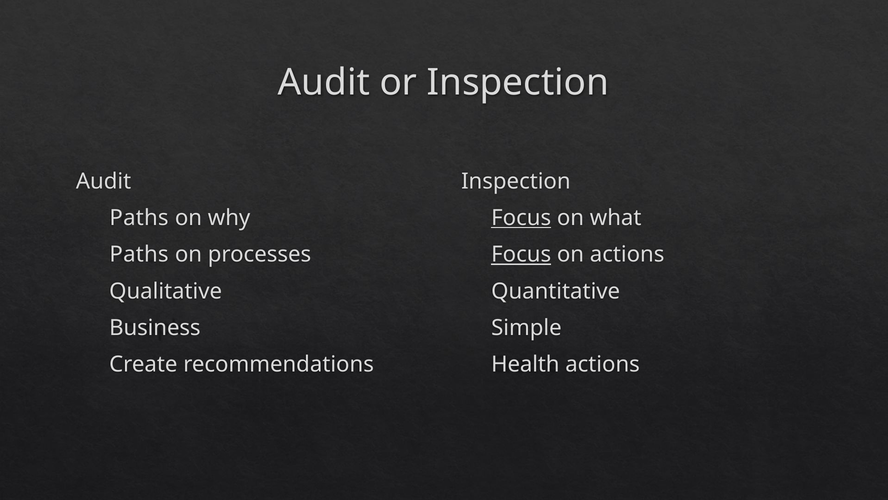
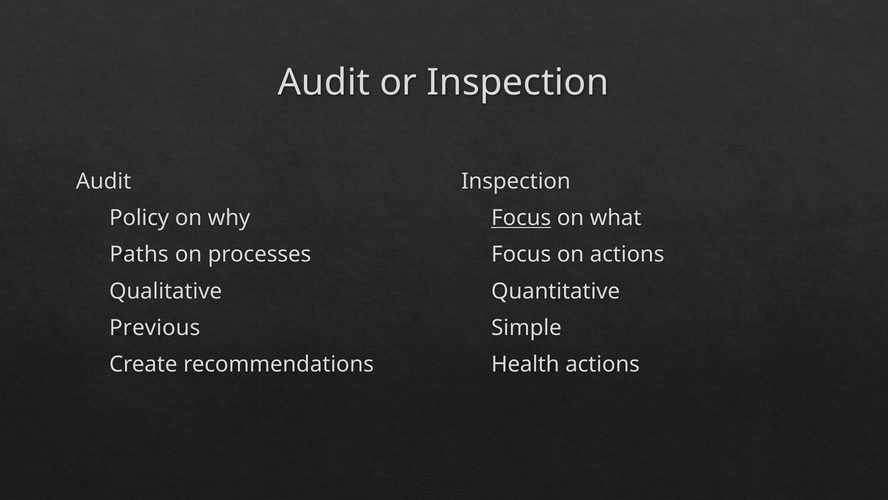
Paths at (139, 218): Paths -> Policy
Focus at (521, 254) underline: present -> none
Business: Business -> Previous
